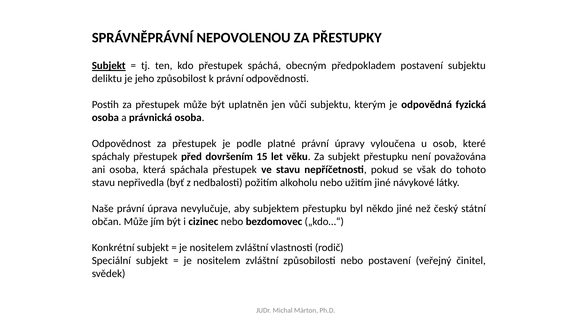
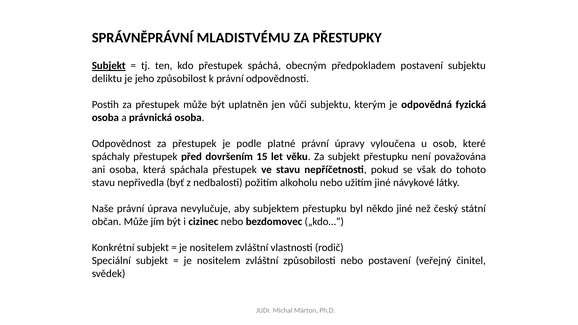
NEPOVOLENOU: NEPOVOLENOU -> MLADISTVÉMU
